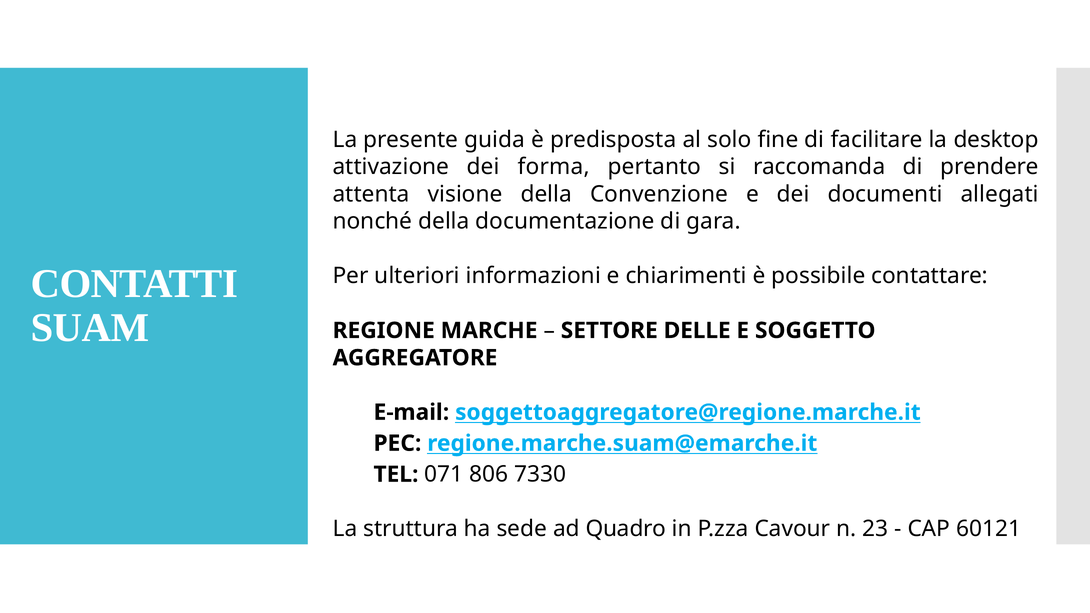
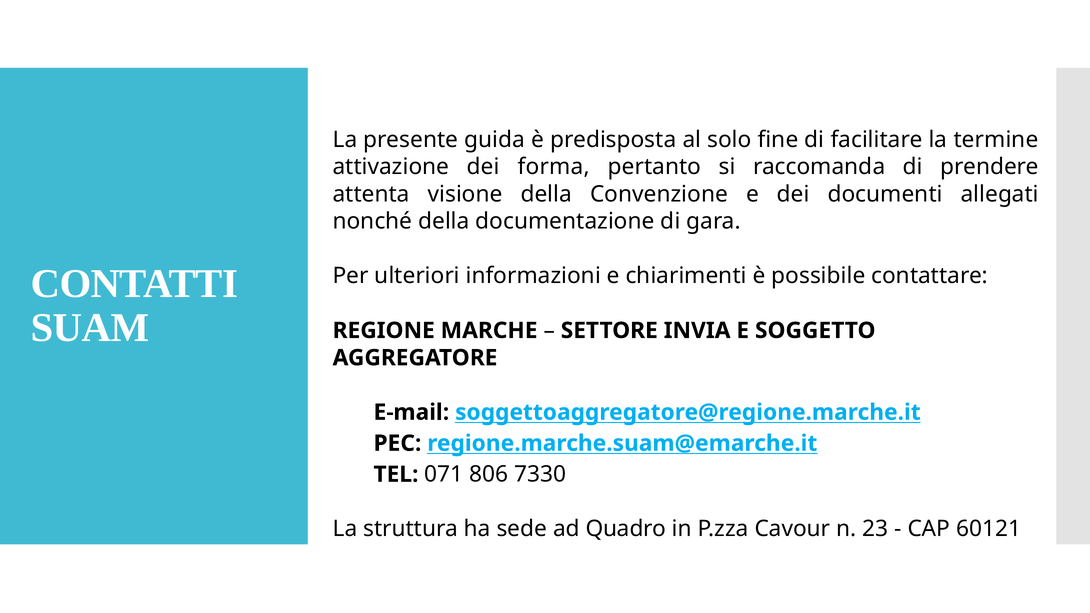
desktop: desktop -> termine
DELLE: DELLE -> INVIA
